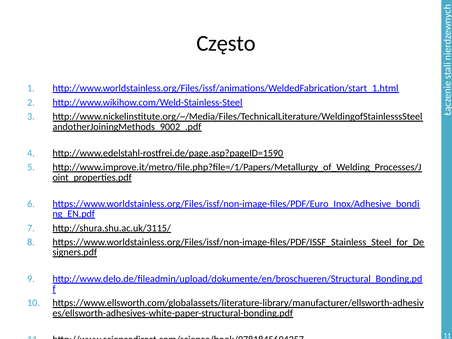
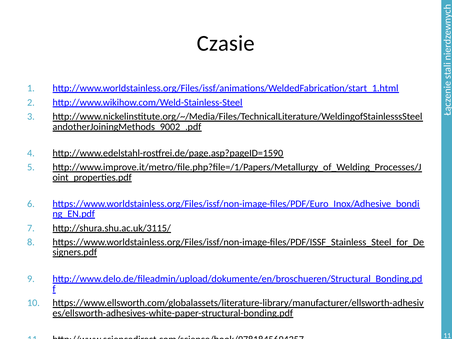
Często: Często -> Czasie
